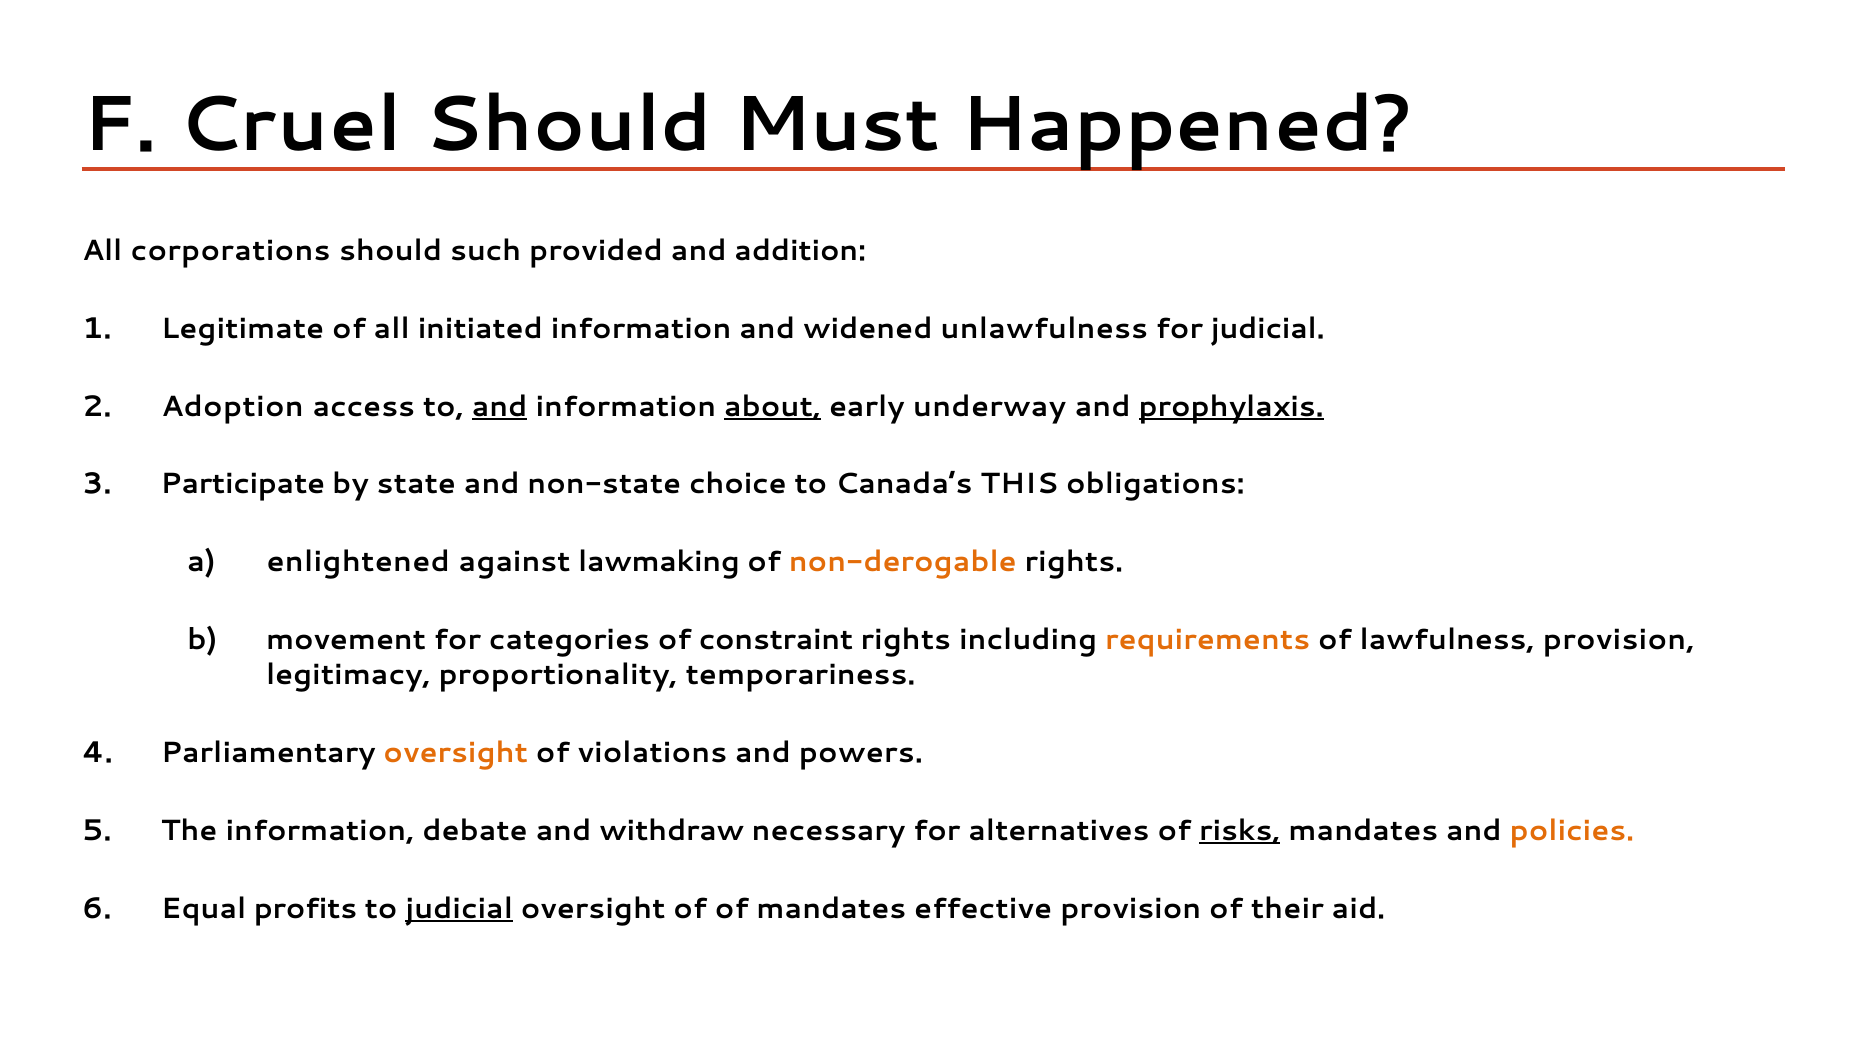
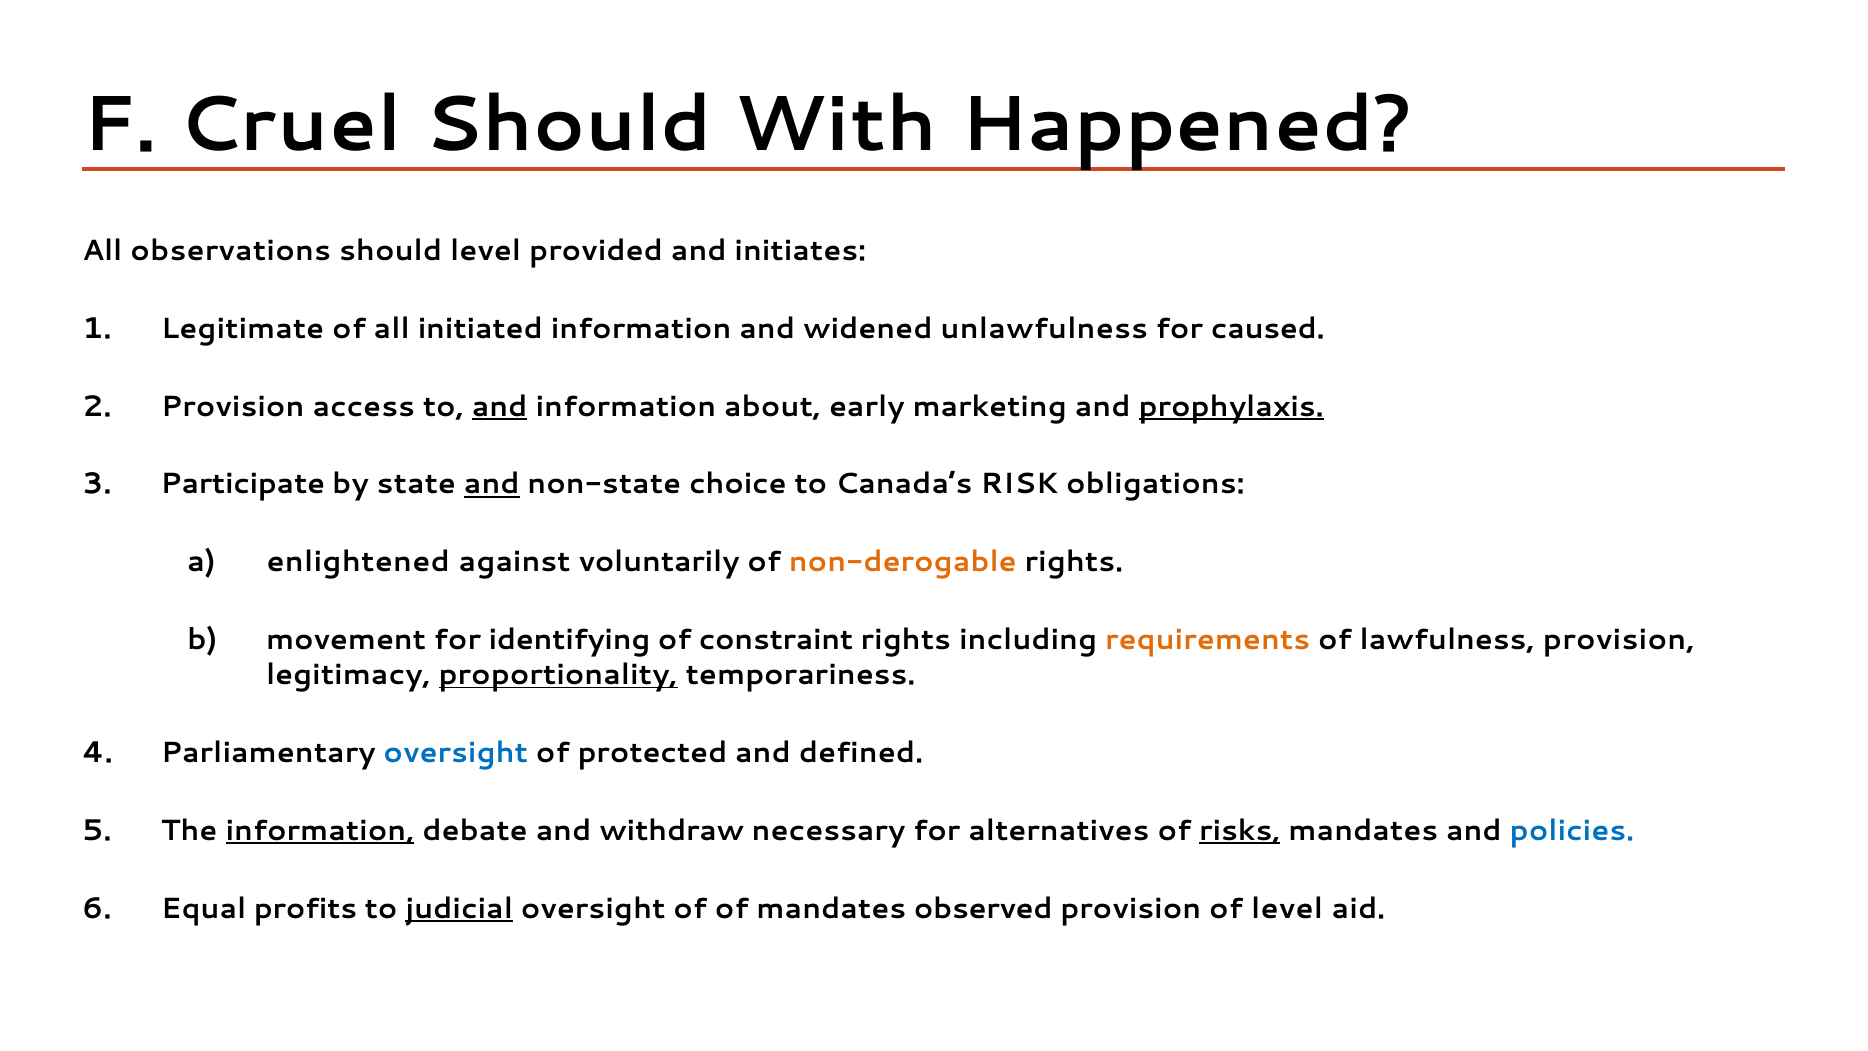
Must: Must -> With
corporations: corporations -> observations
should such: such -> level
addition: addition -> initiates
for judicial: judicial -> caused
Adoption at (233, 406): Adoption -> Provision
about underline: present -> none
underway: underway -> marketing
and at (492, 484) underline: none -> present
THIS: THIS -> RISK
lawmaking: lawmaking -> voluntarily
categories: categories -> identifying
proportionality underline: none -> present
oversight at (456, 753) colour: orange -> blue
violations: violations -> protected
powers: powers -> defined
information at (320, 831) underline: none -> present
policies colour: orange -> blue
effective: effective -> observed
of their: their -> level
